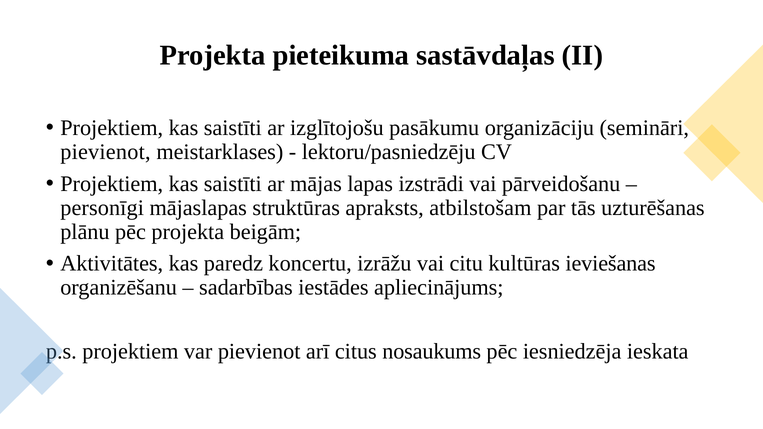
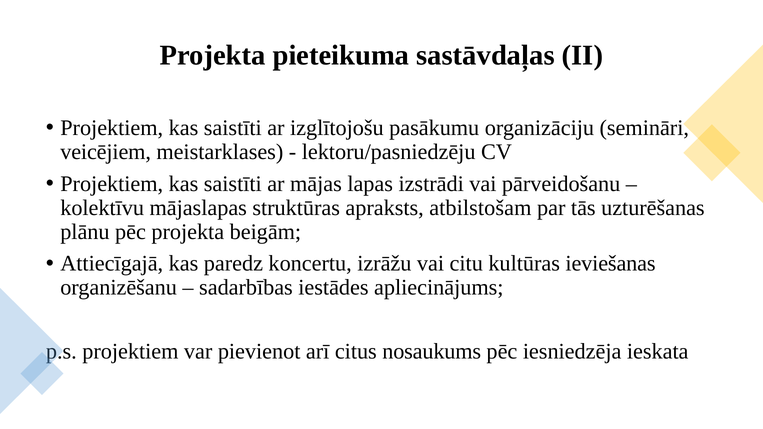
pievienot at (105, 152): pievienot -> veicējiem
personīgi: personīgi -> kolektīvu
Aktivitātes: Aktivitātes -> Attiecīgajā
